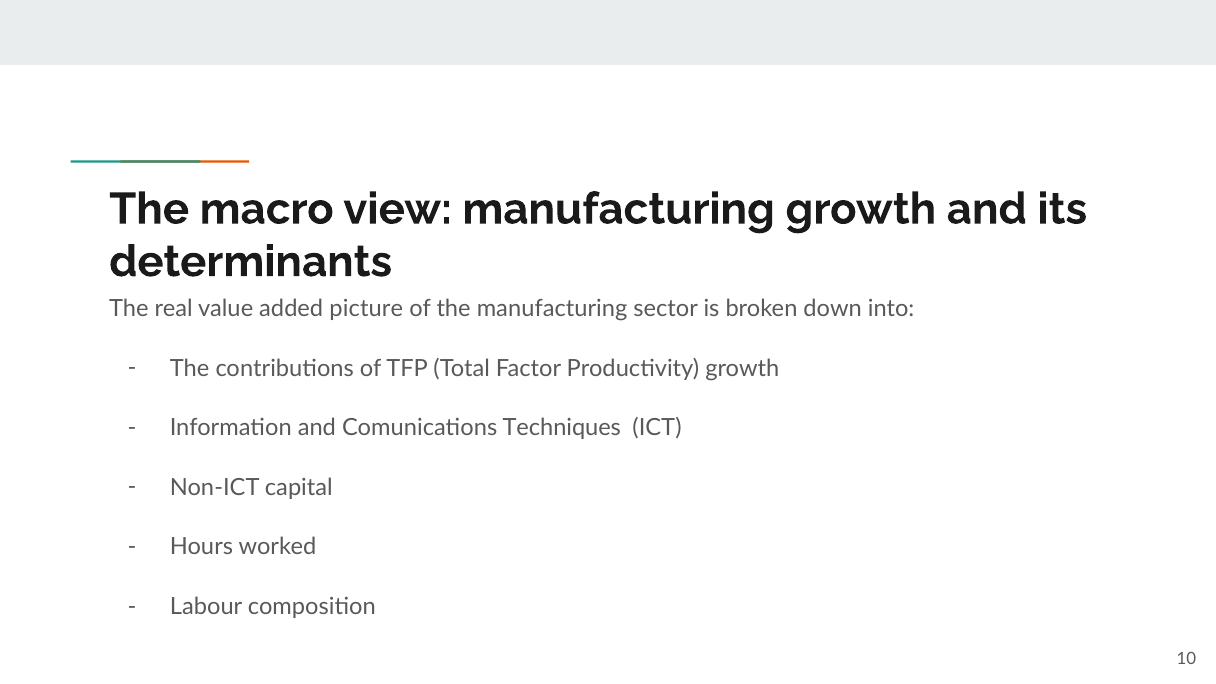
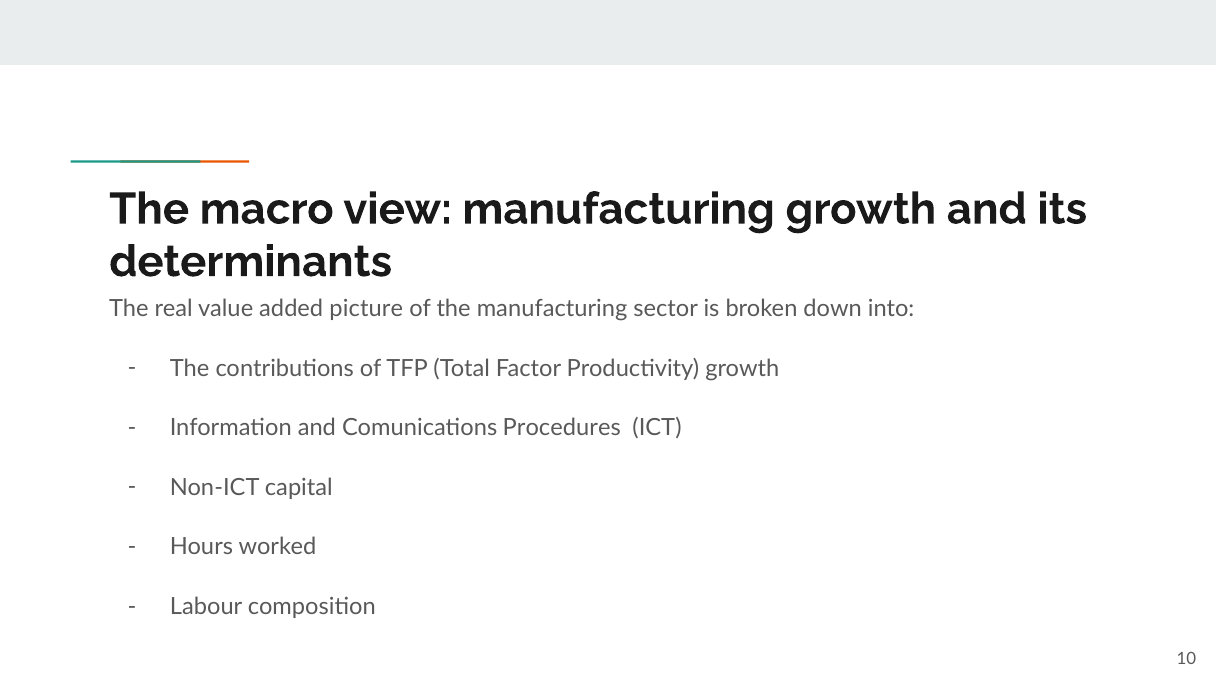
Techniques: Techniques -> Procedures
